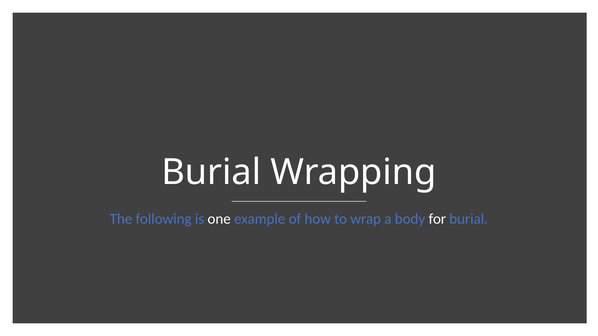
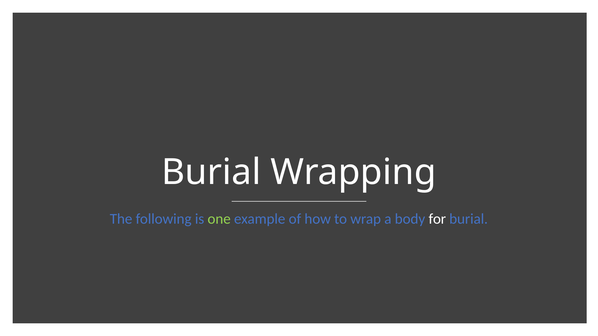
one colour: white -> light green
